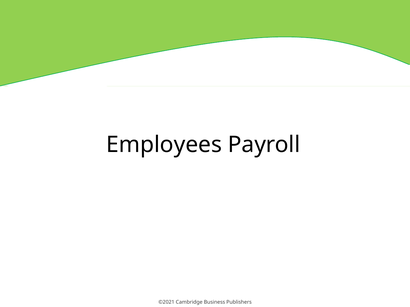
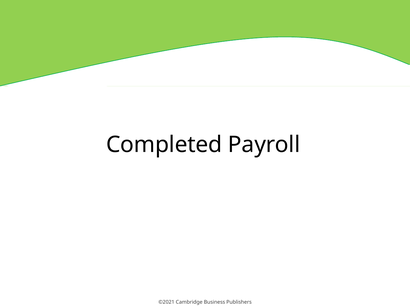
Employees: Employees -> Completed
